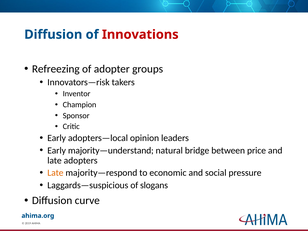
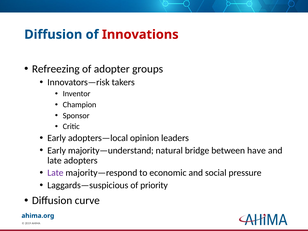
price: price -> have
Late at (55, 173) colour: orange -> purple
slogans: slogans -> priority
